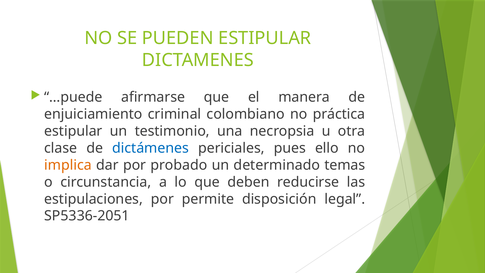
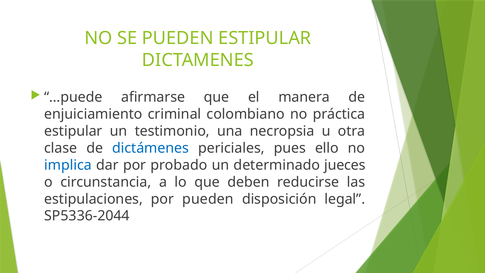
implica colour: orange -> blue
temas: temas -> jueces
por permite: permite -> pueden
SP5336-2051: SP5336-2051 -> SP5336-2044
